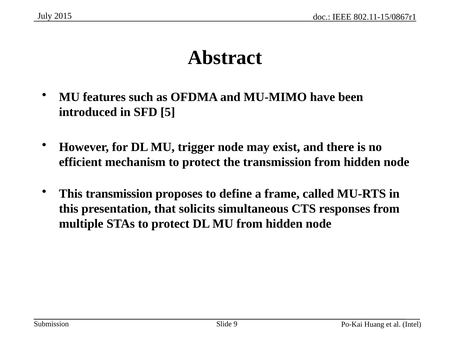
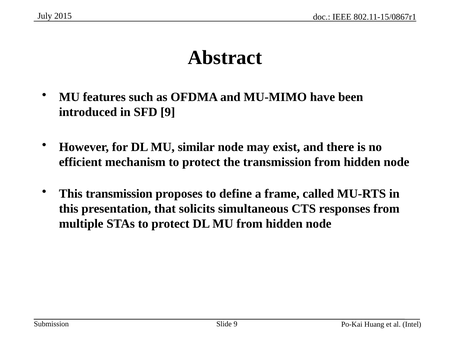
SFD 5: 5 -> 9
trigger: trigger -> similar
